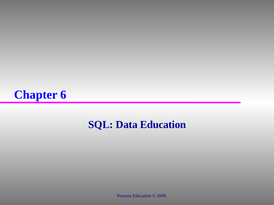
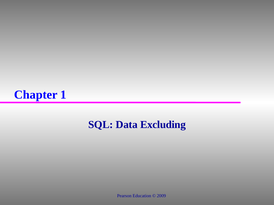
6: 6 -> 1
Data Education: Education -> Excluding
